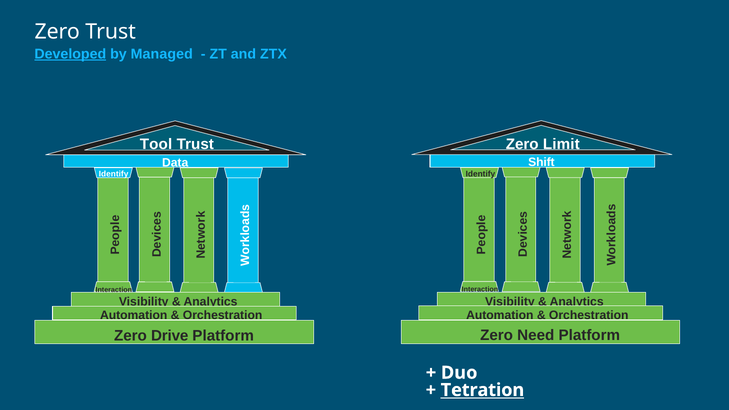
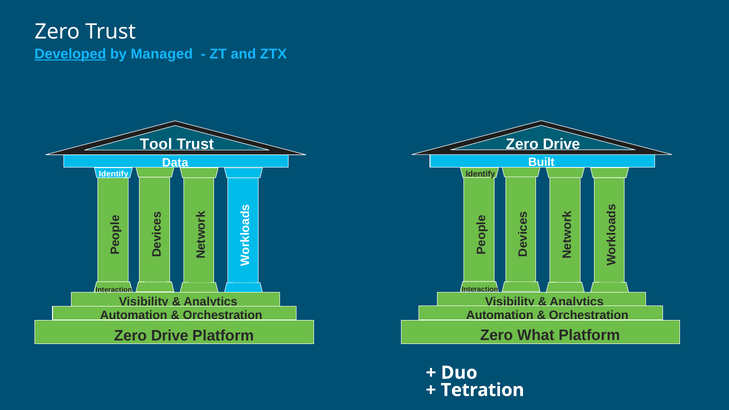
Limit at (561, 144): Limit -> Drive
Shift: Shift -> Built
Need: Need -> What
Tetration underline: present -> none
